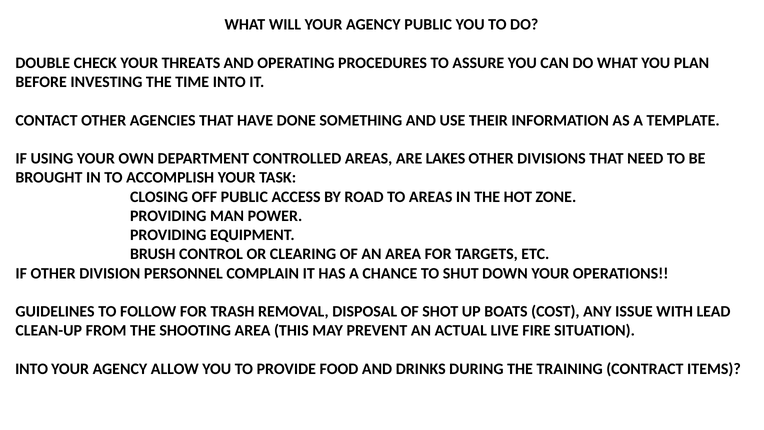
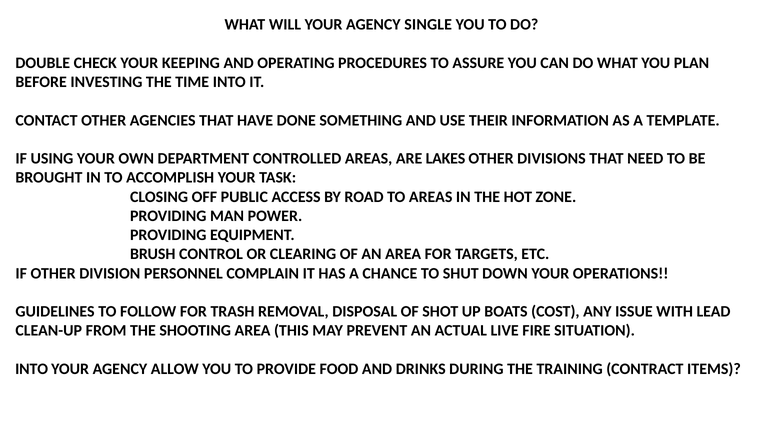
AGENCY PUBLIC: PUBLIC -> SINGLE
THREATS: THREATS -> KEEPING
